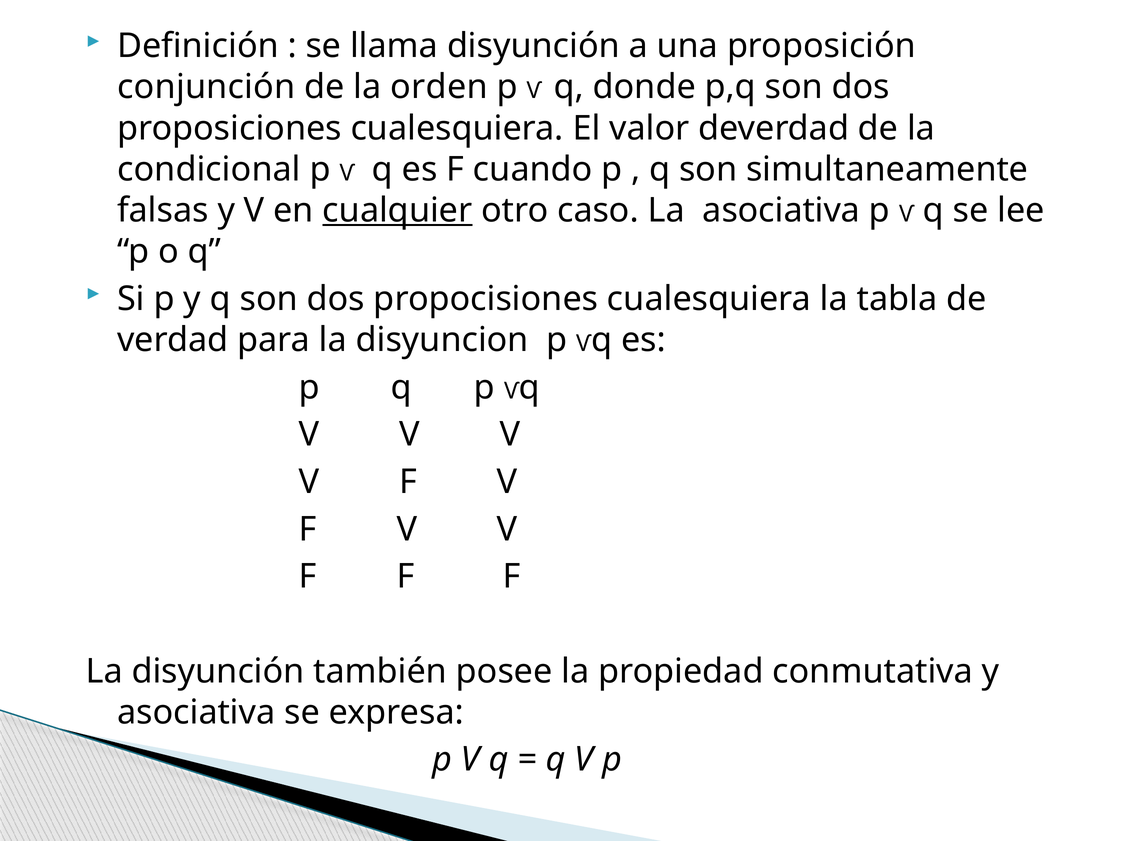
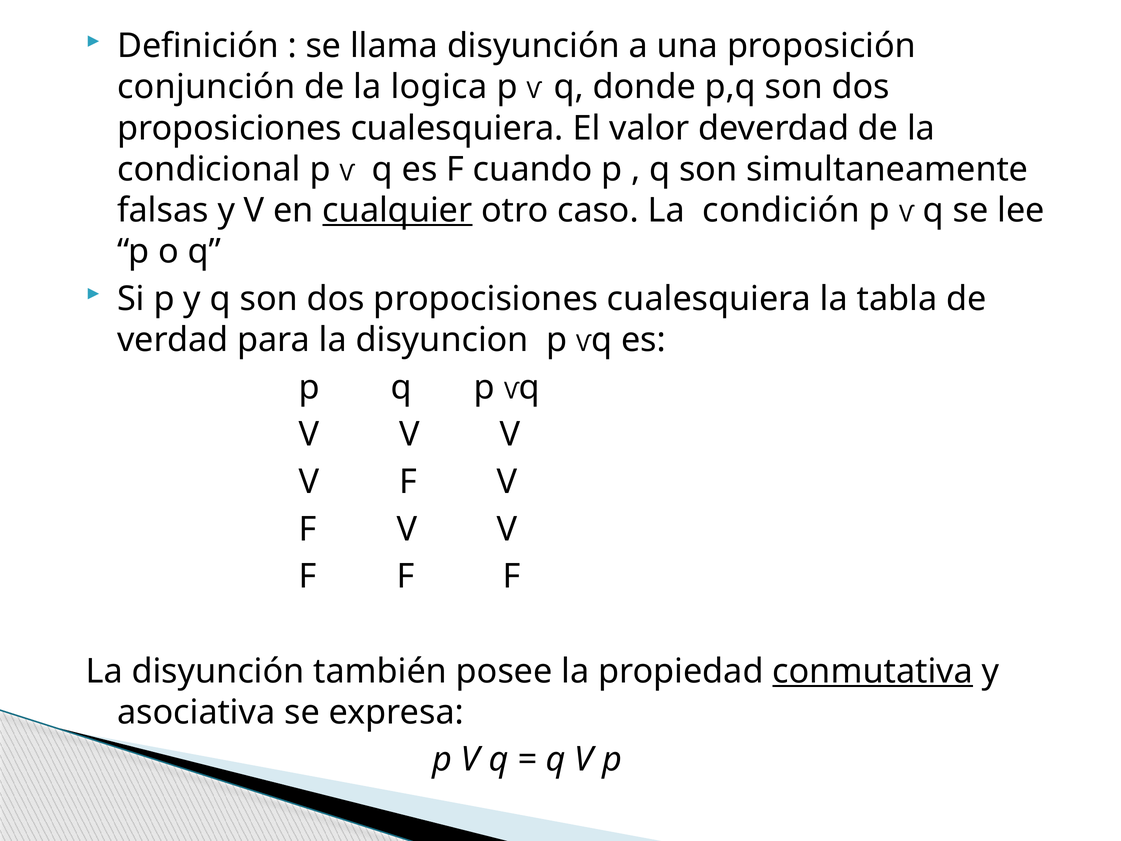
orden: orden -> logica
La asociativa: asociativa -> condición
conmutativa underline: none -> present
